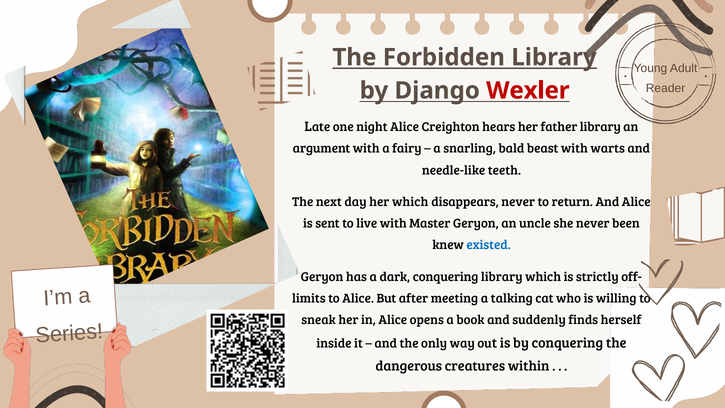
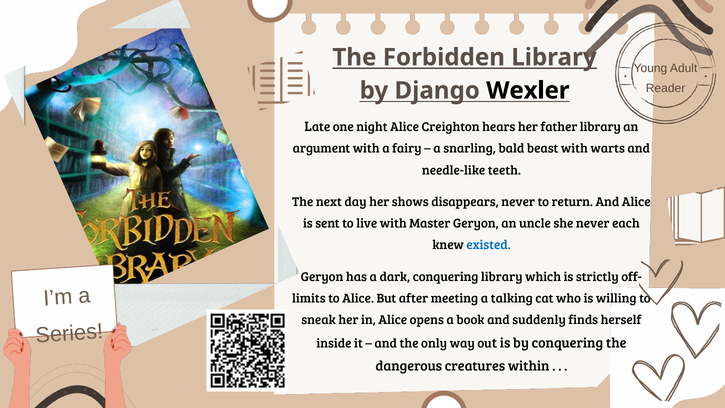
Wexler colour: red -> black
her which: which -> shows
been: been -> each
